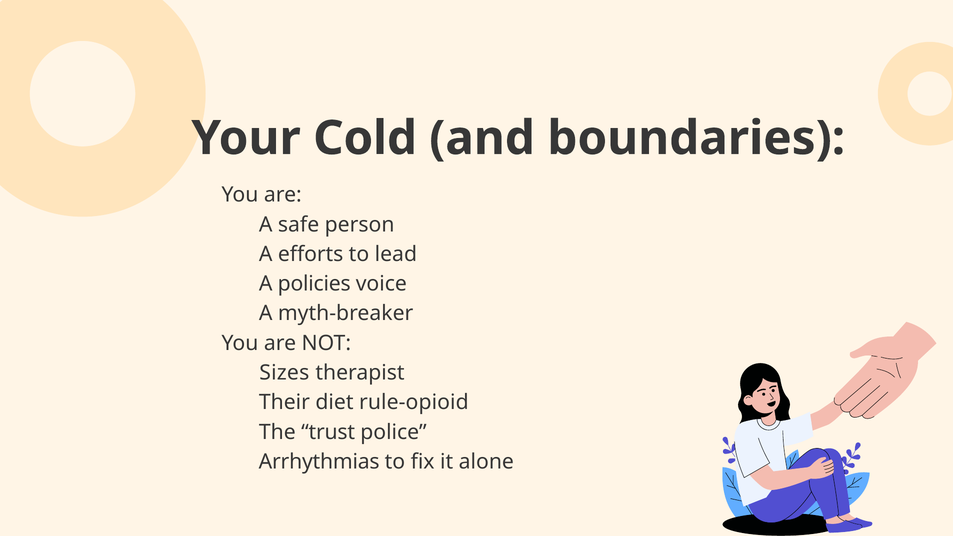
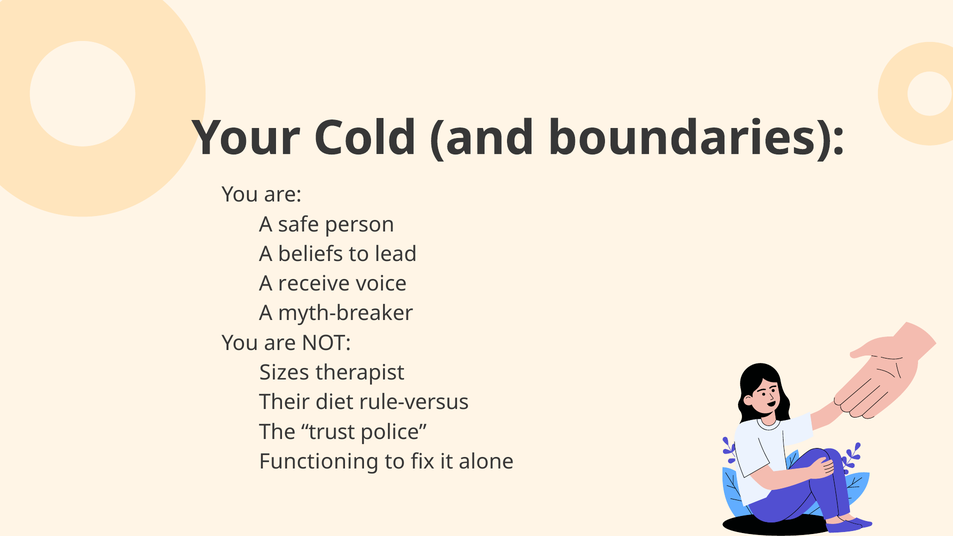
efforts: efforts -> beliefs
policies: policies -> receive
rule-opioid: rule-opioid -> rule-versus
Arrhythmias: Arrhythmias -> Functioning
